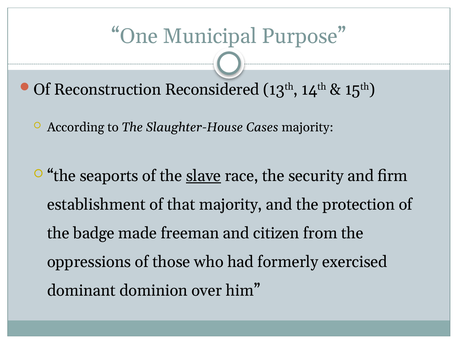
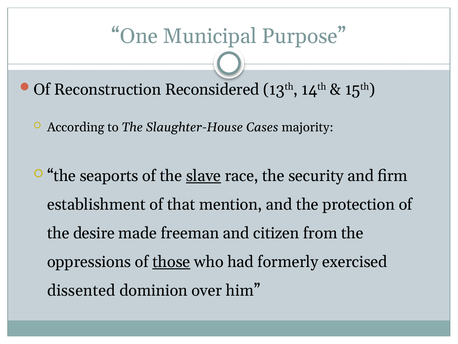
that majority: majority -> mention
badge: badge -> desire
those underline: none -> present
dominant: dominant -> dissented
